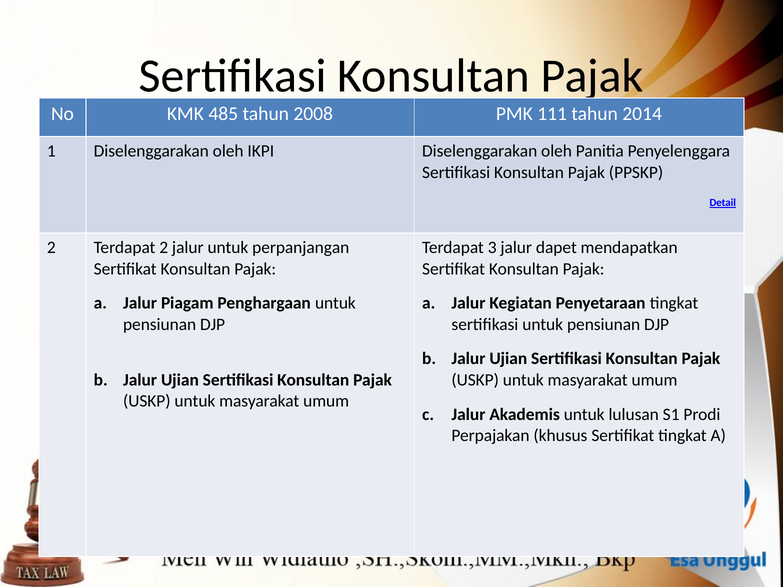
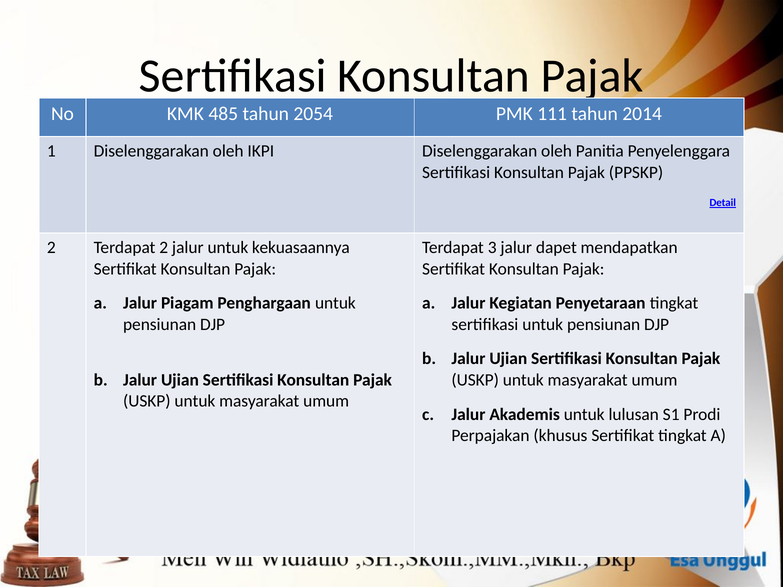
2008: 2008 -> 2054
perpanjangan: perpanjangan -> kekuasaannya
